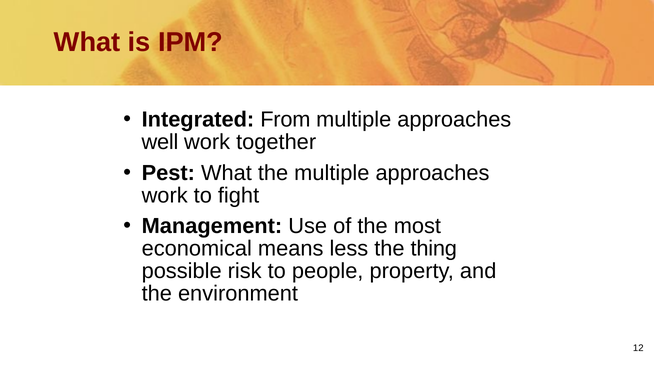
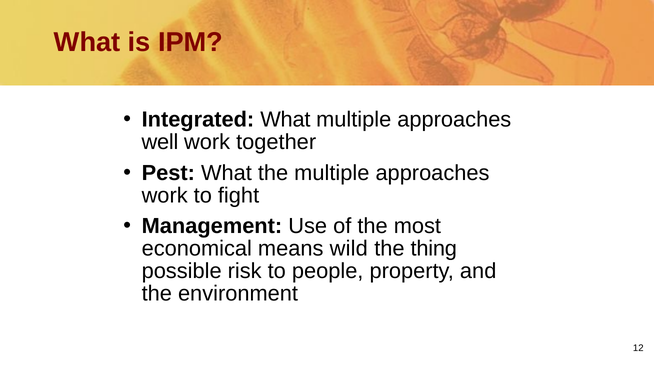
Integrated From: From -> What
less: less -> wild
